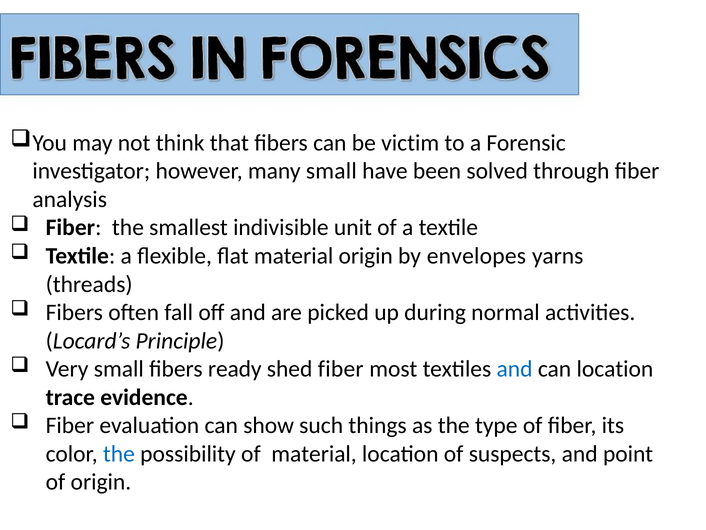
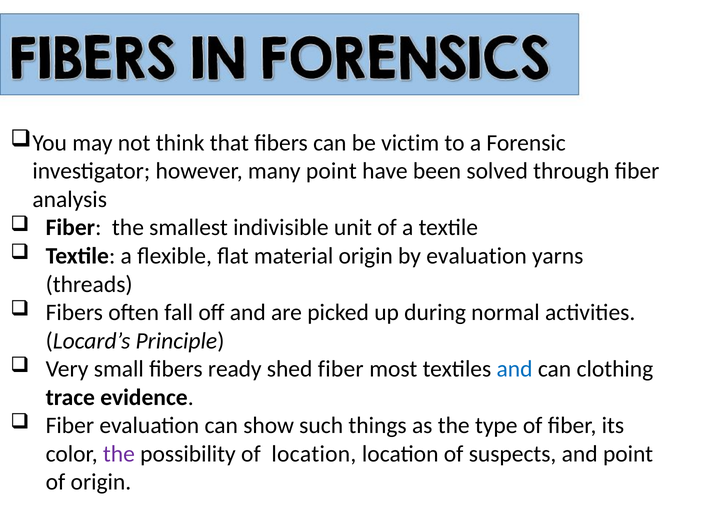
many small: small -> point
by envelopes: envelopes -> evaluation
can location: location -> clothing
the at (119, 453) colour: blue -> purple
of material: material -> location
